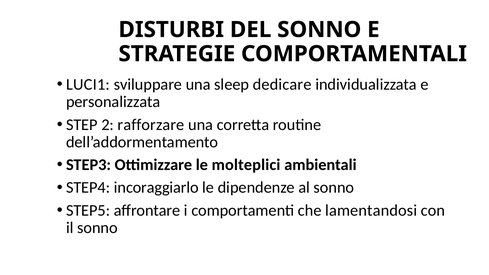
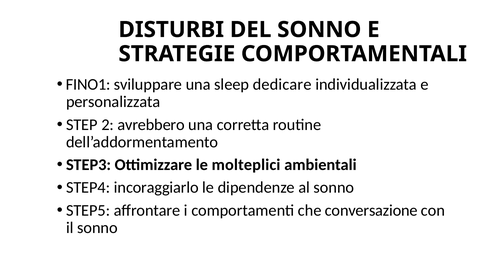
LUCI1: LUCI1 -> FINO1
rafforzare: rafforzare -> avrebbero
lamentandosi: lamentandosi -> conversazione
